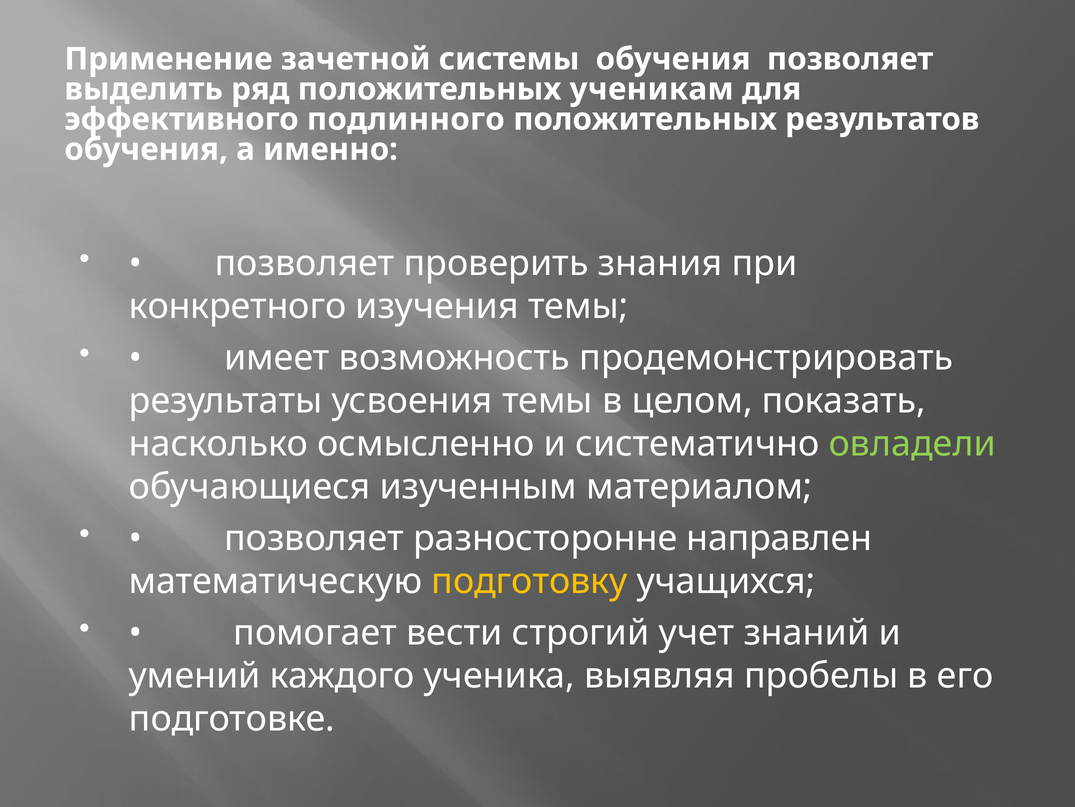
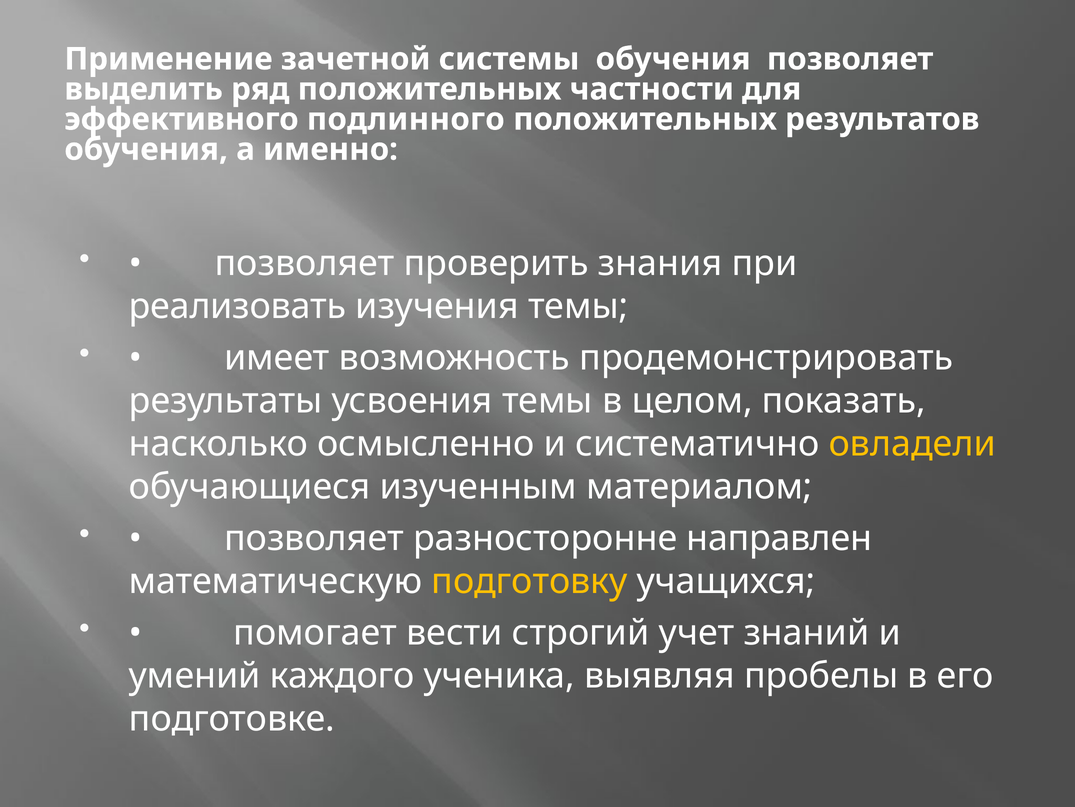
ученикам: ученикам -> частности
конкретного: конкретного -> реализовать
овладели colour: light green -> yellow
